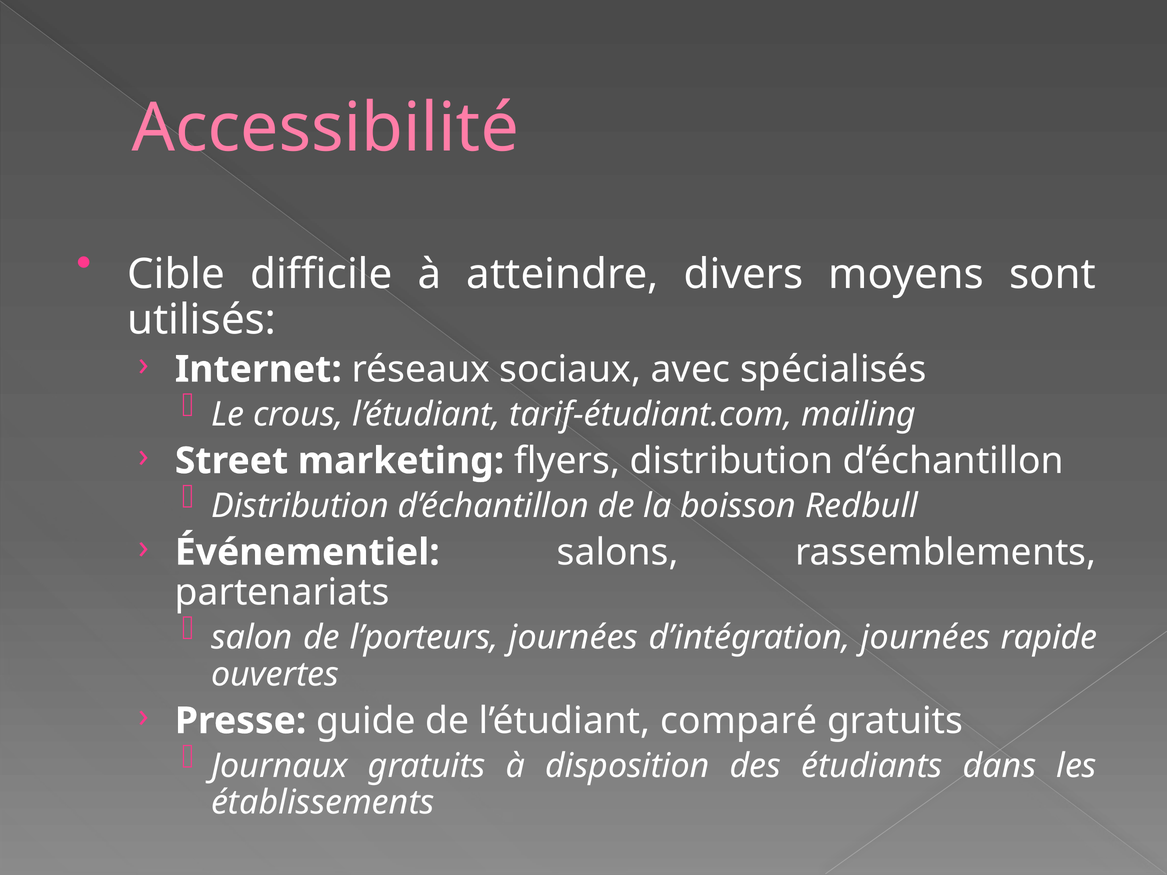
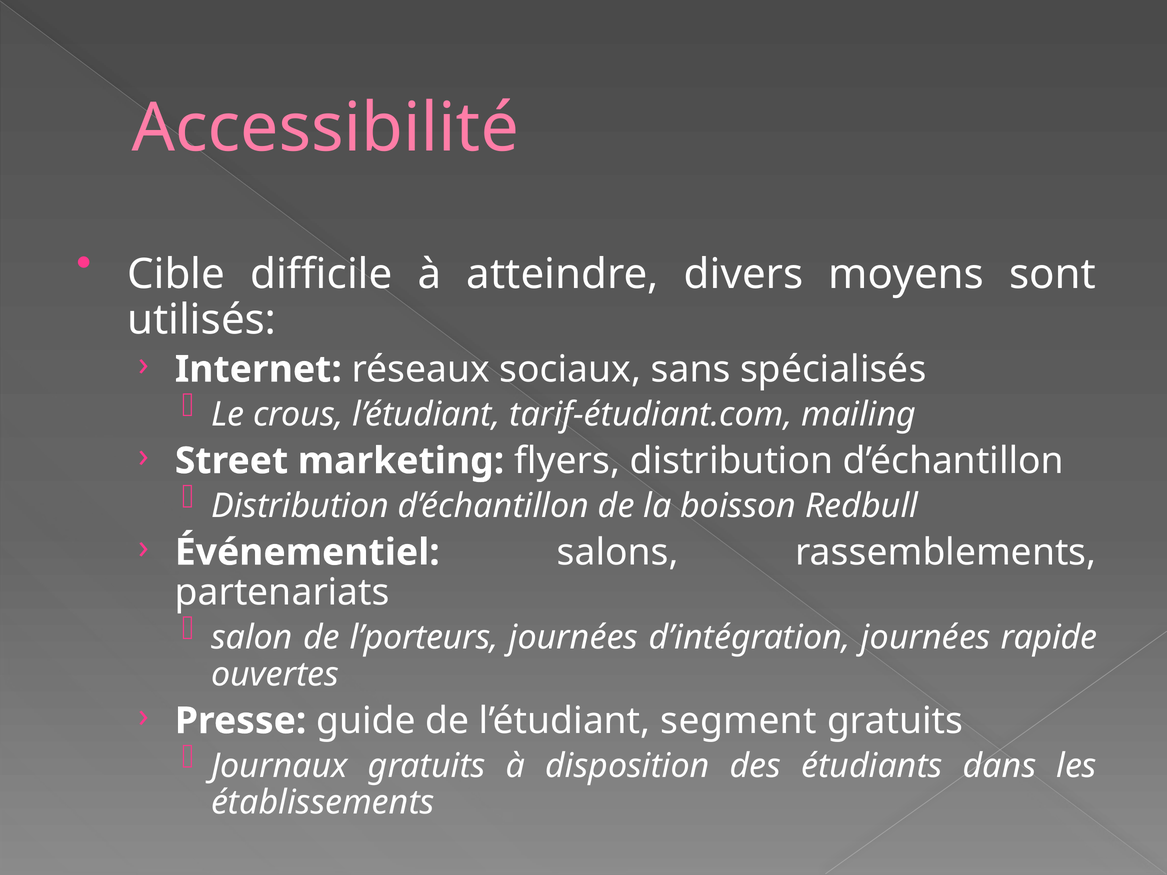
avec: avec -> sans
comparé: comparé -> segment
